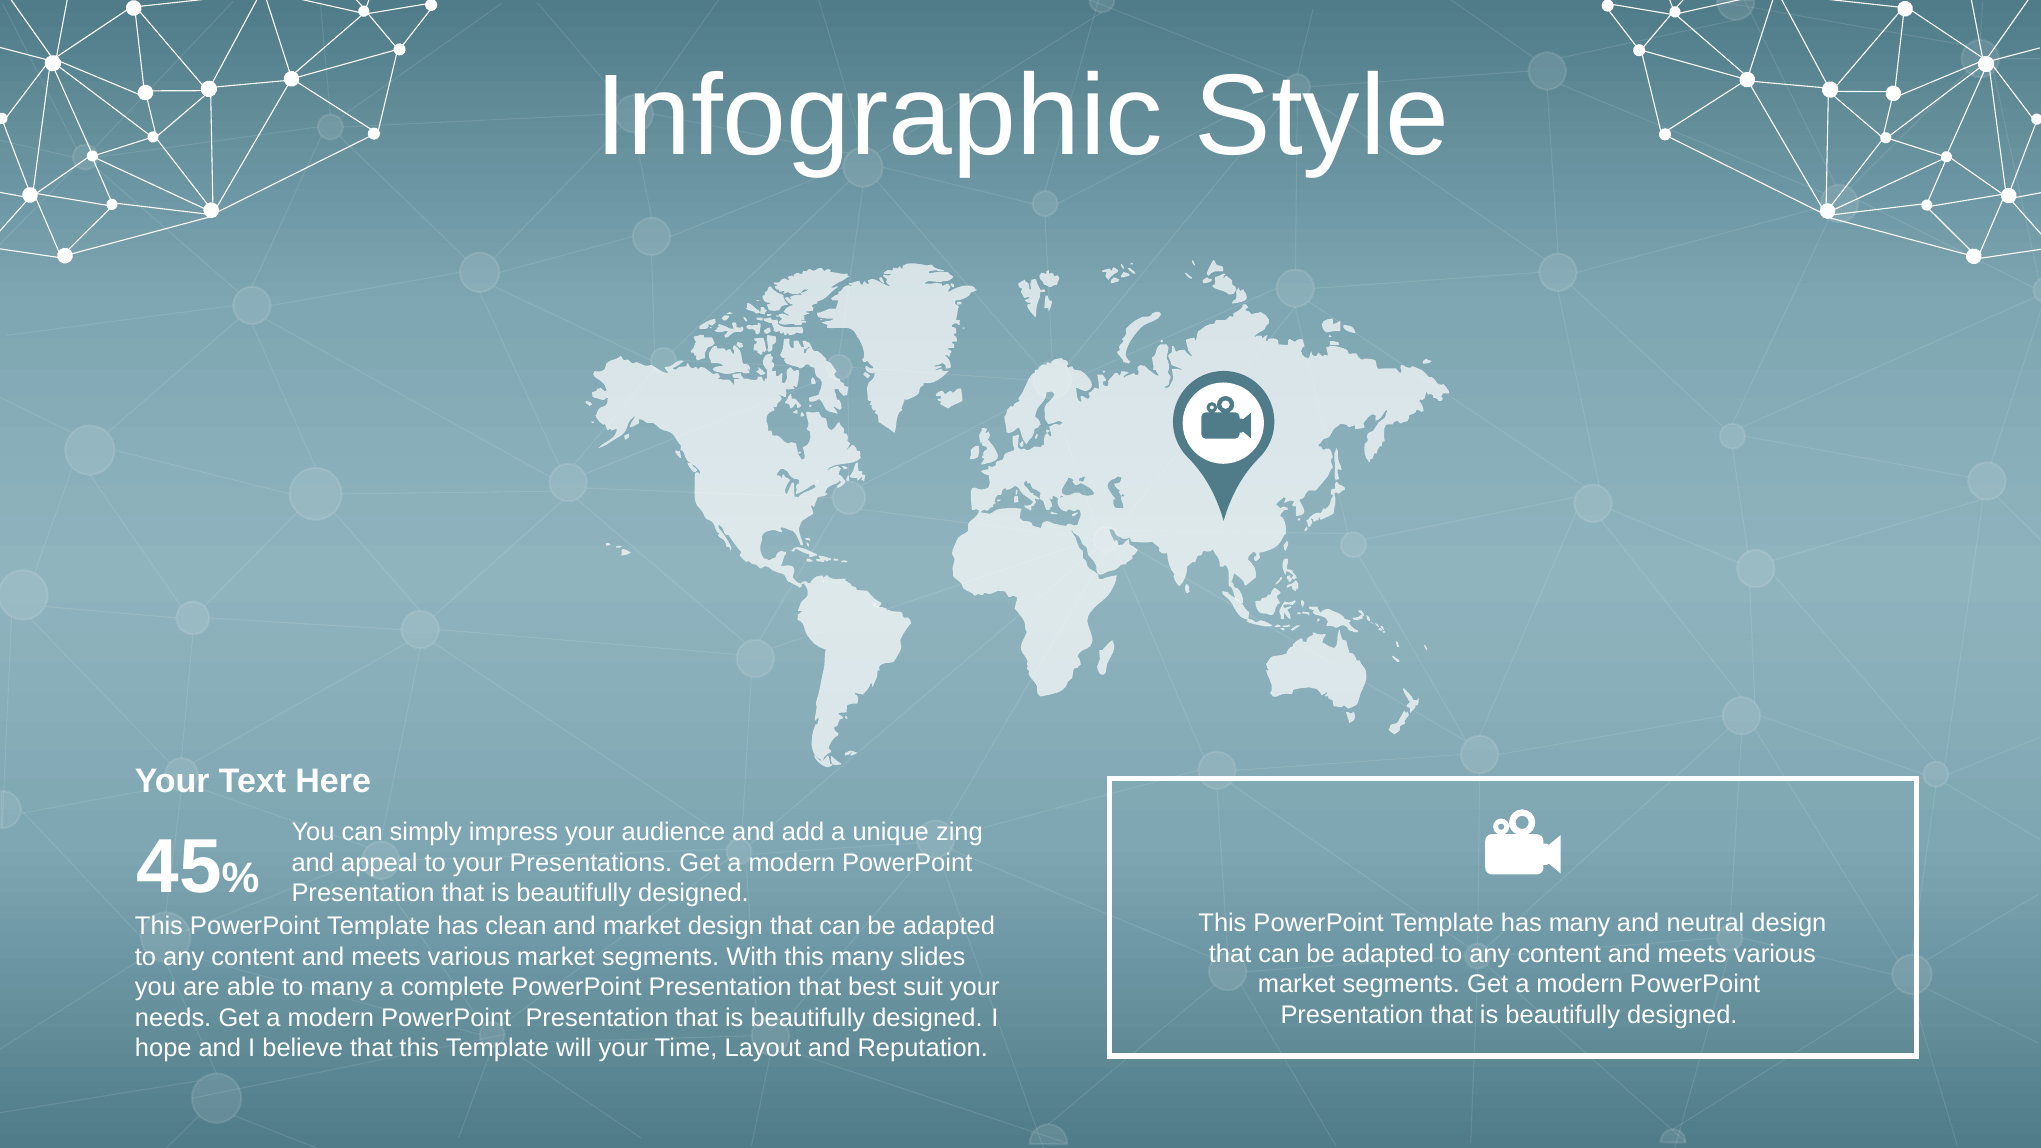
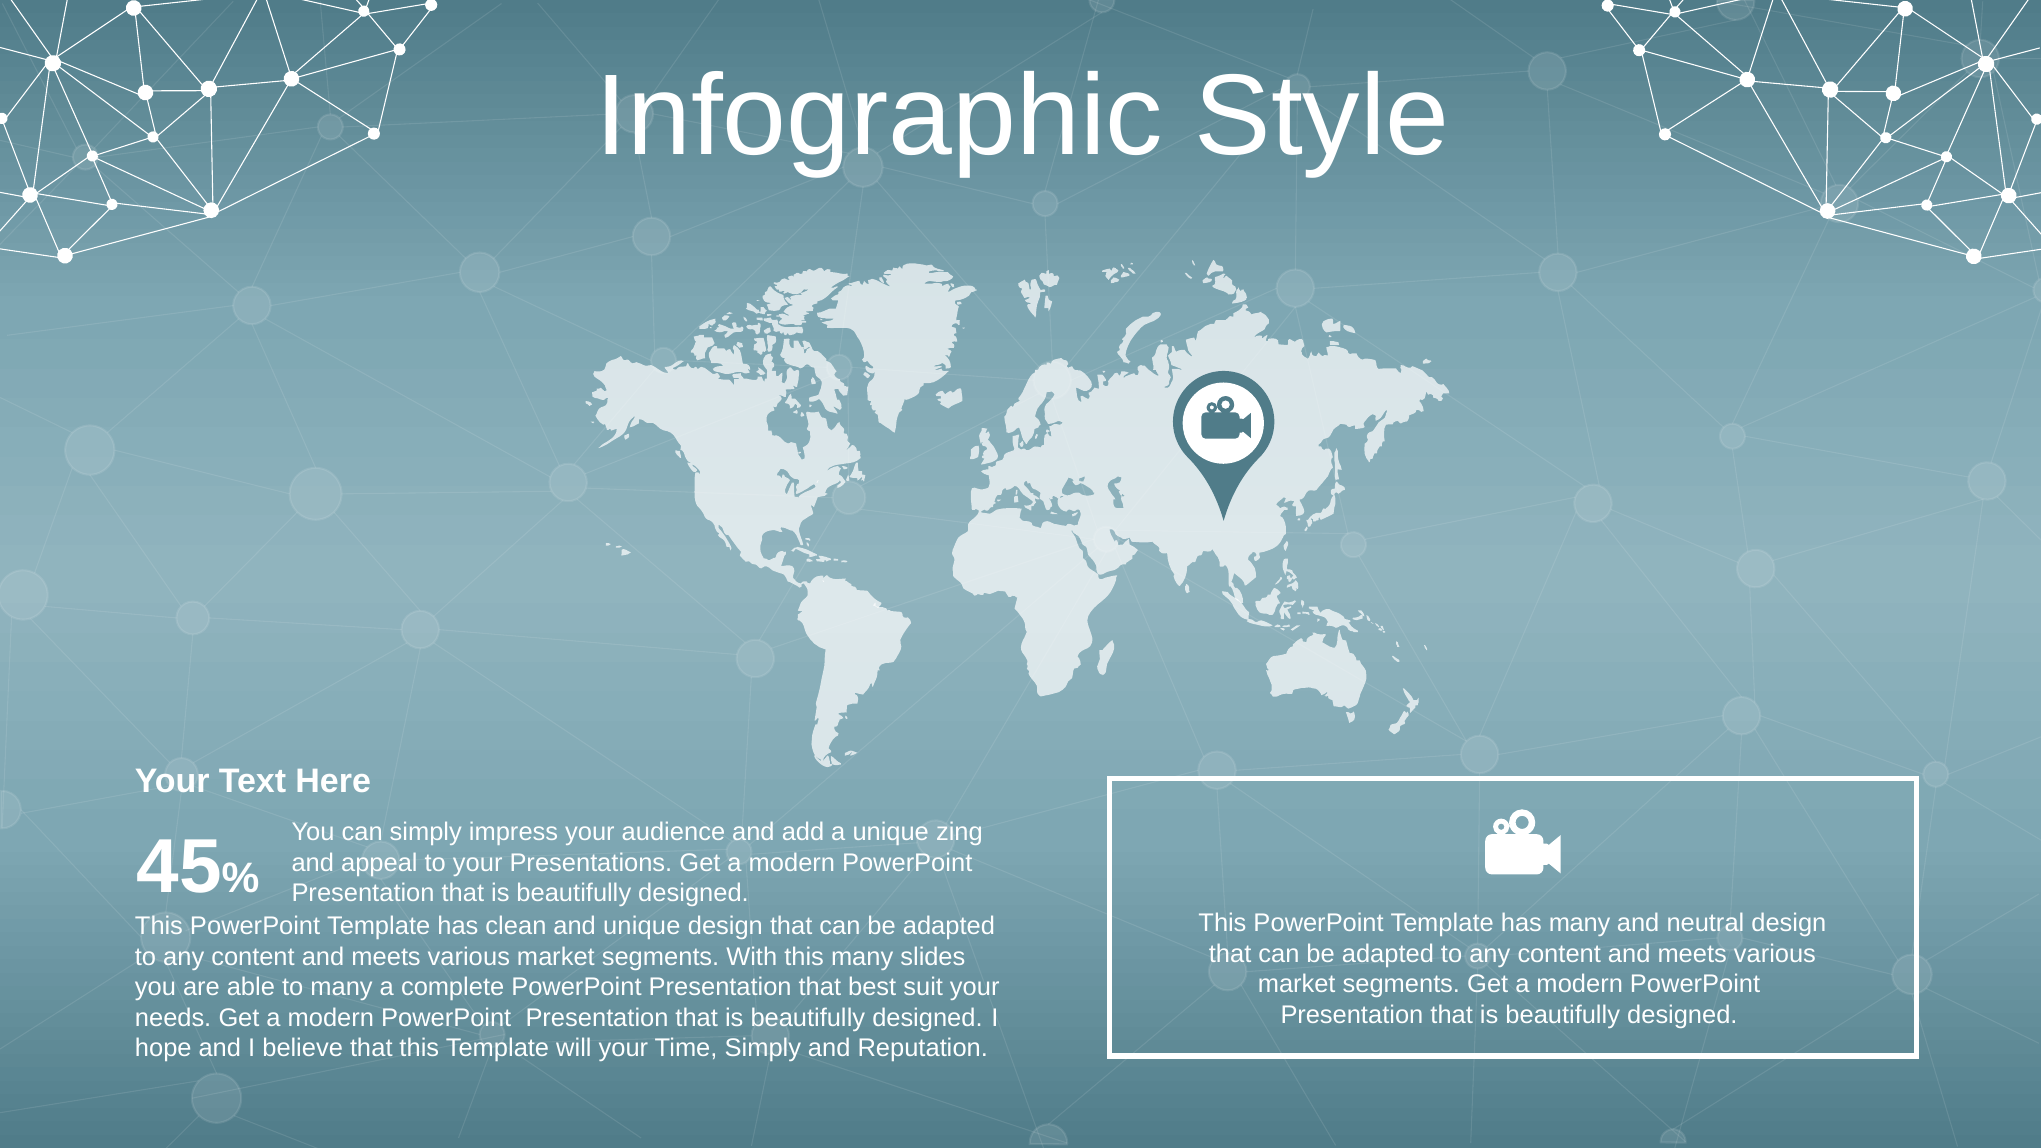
and market: market -> unique
Time Layout: Layout -> Simply
